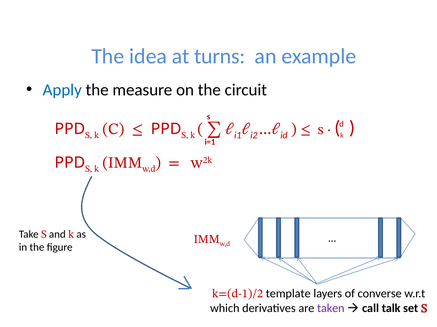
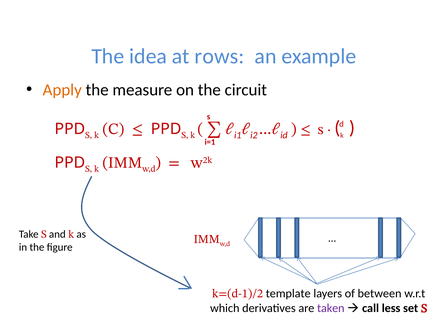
turns: turns -> rows
Apply colour: blue -> orange
converse: converse -> between
talk: talk -> less
